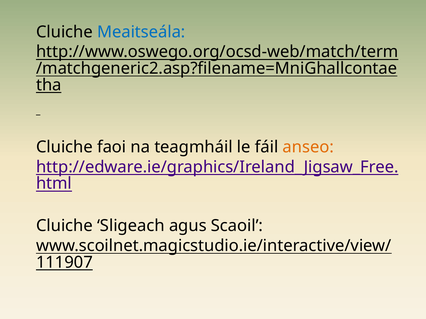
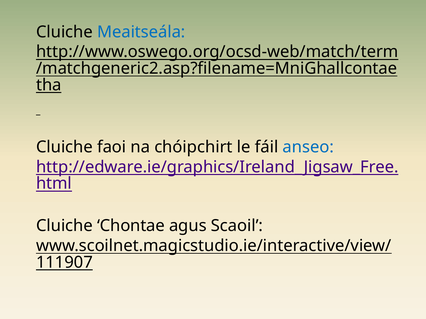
teagmháil: teagmháil -> chóipchirt
anseo colour: orange -> blue
Sligeach: Sligeach -> Chontae
